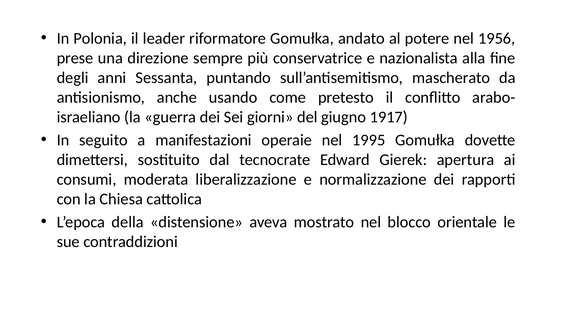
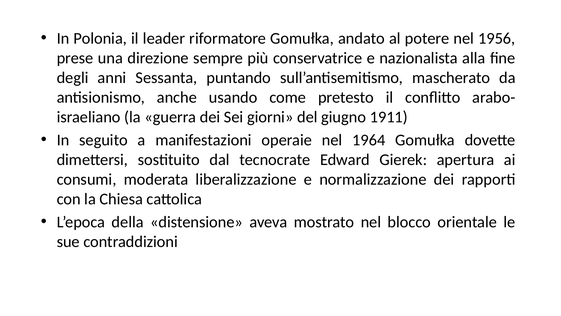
1917: 1917 -> 1911
1995: 1995 -> 1964
